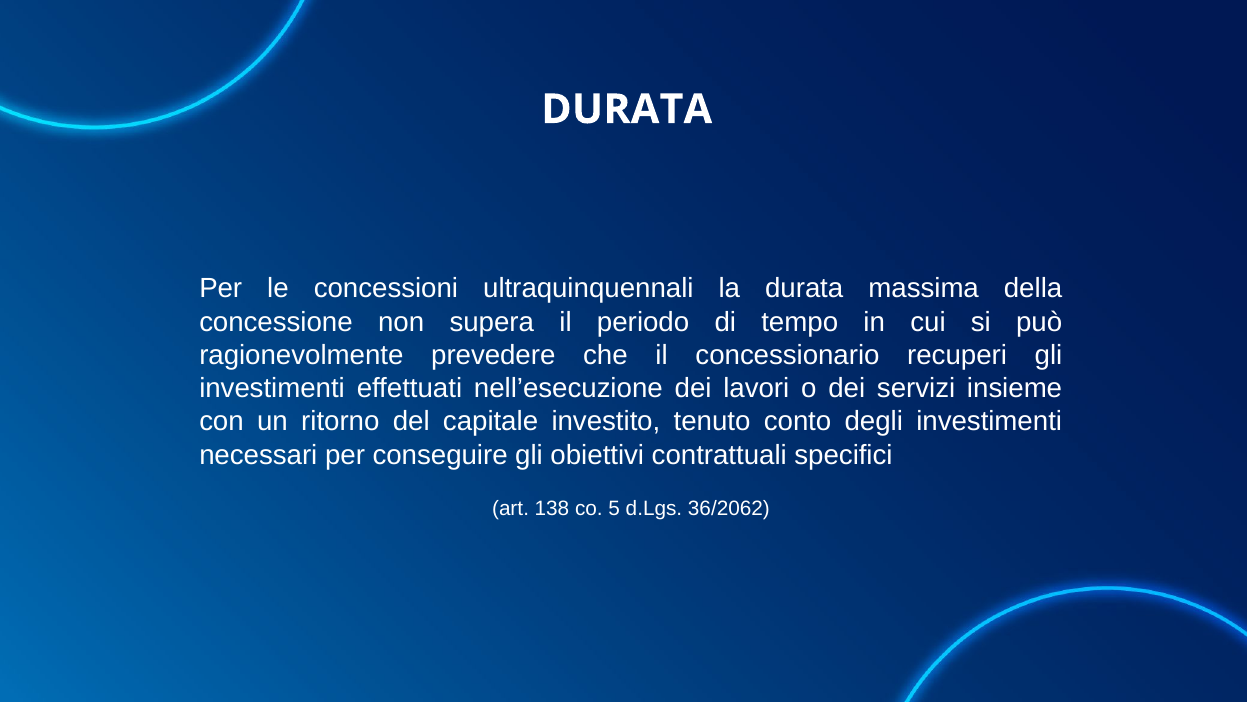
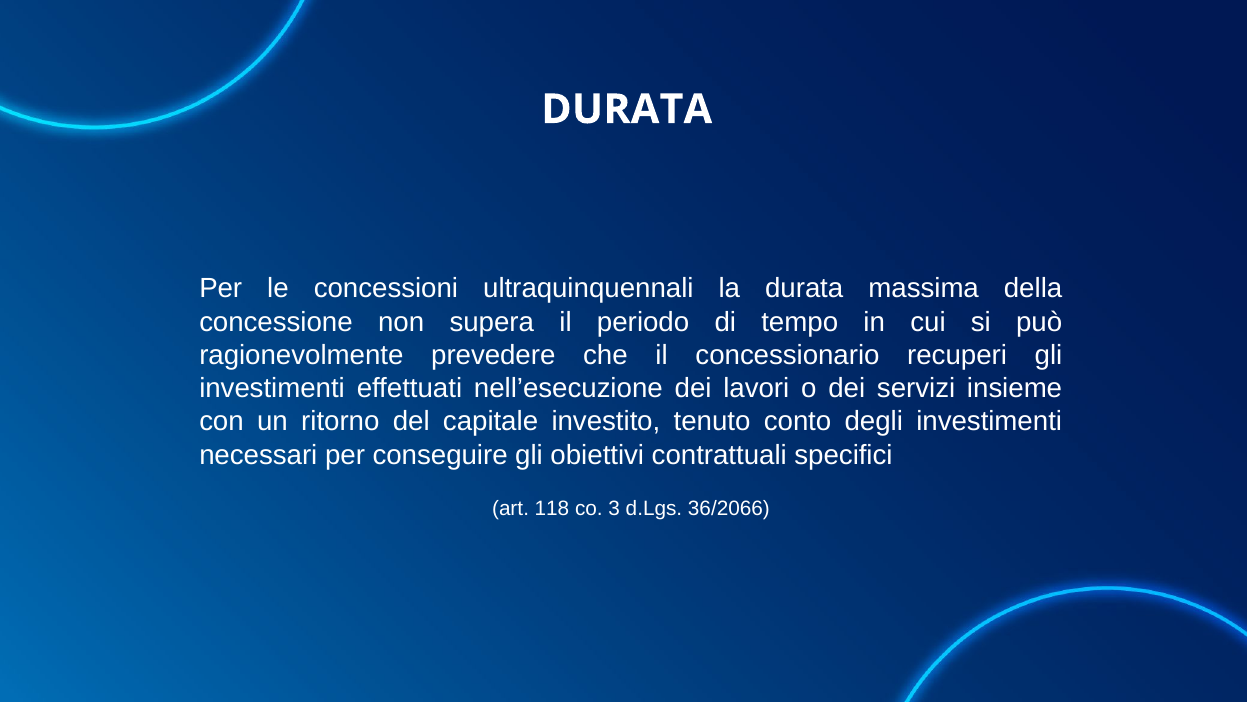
138: 138 -> 118
5: 5 -> 3
36/2062: 36/2062 -> 36/2066
